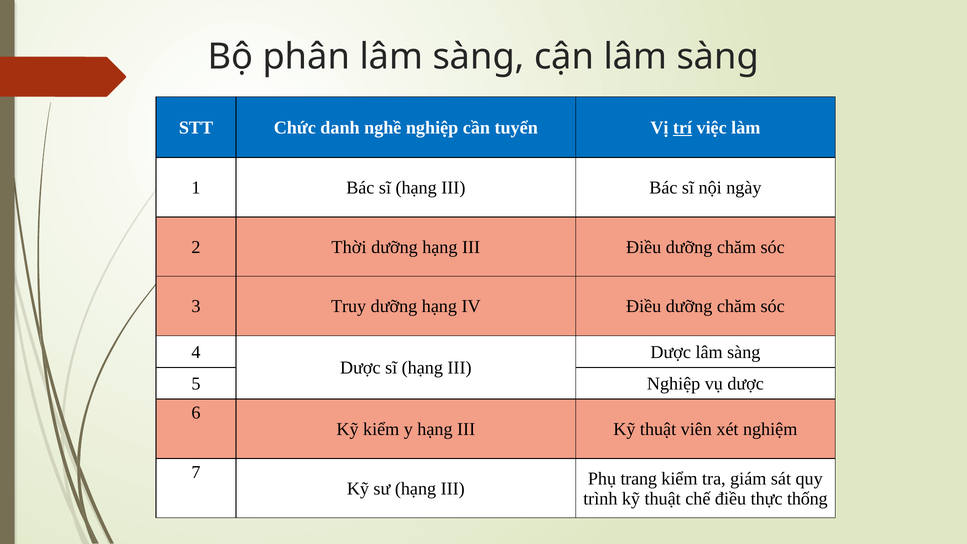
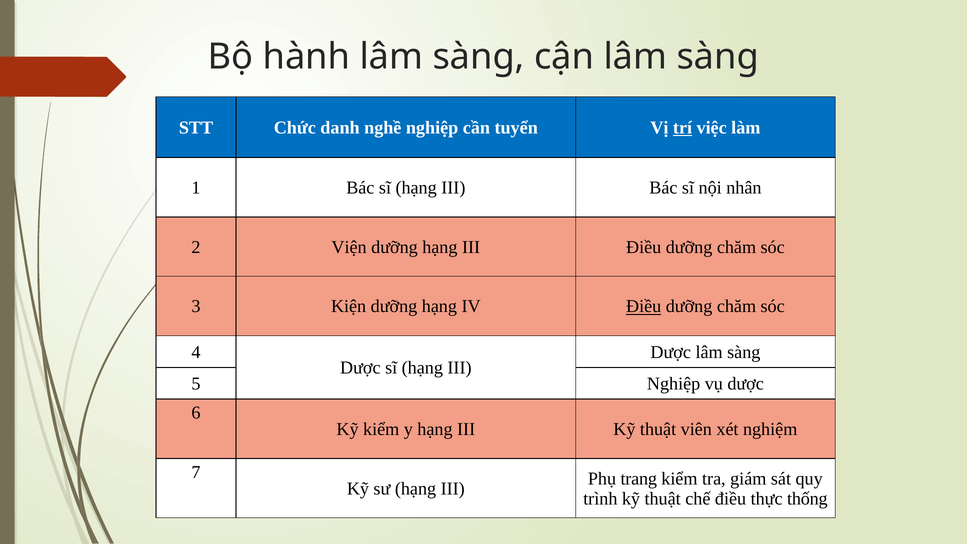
phân: phân -> hành
ngày: ngày -> nhân
Thời: Thời -> Viện
Truy: Truy -> Kiện
Điều at (644, 306) underline: none -> present
